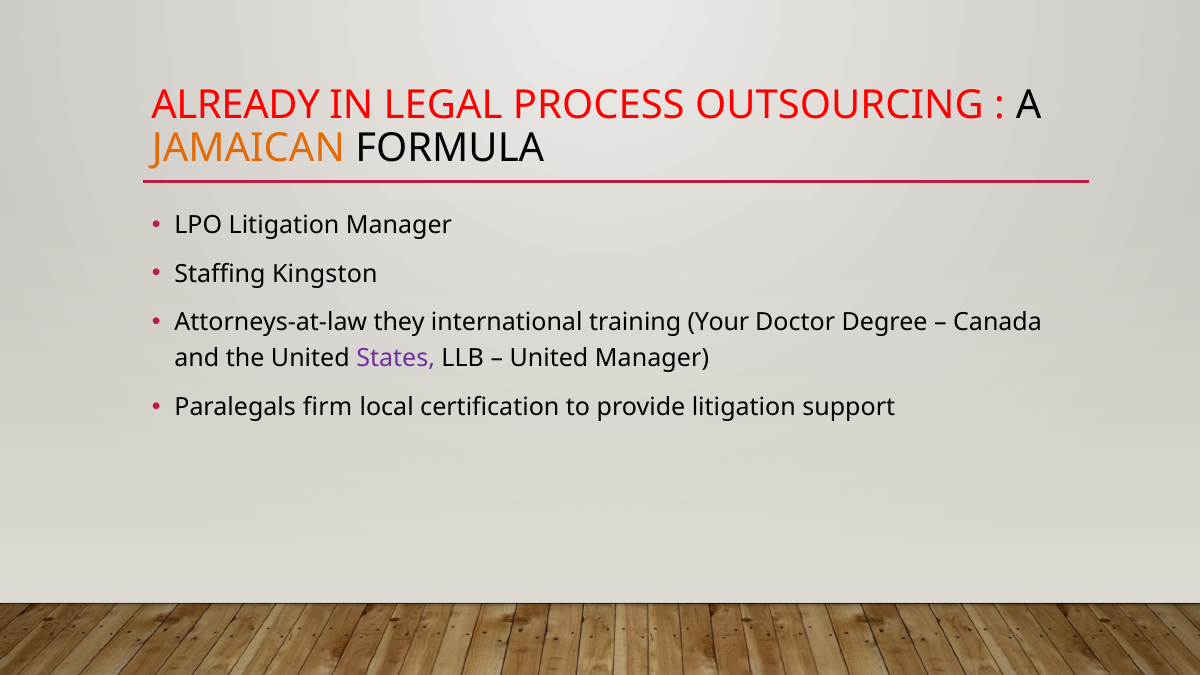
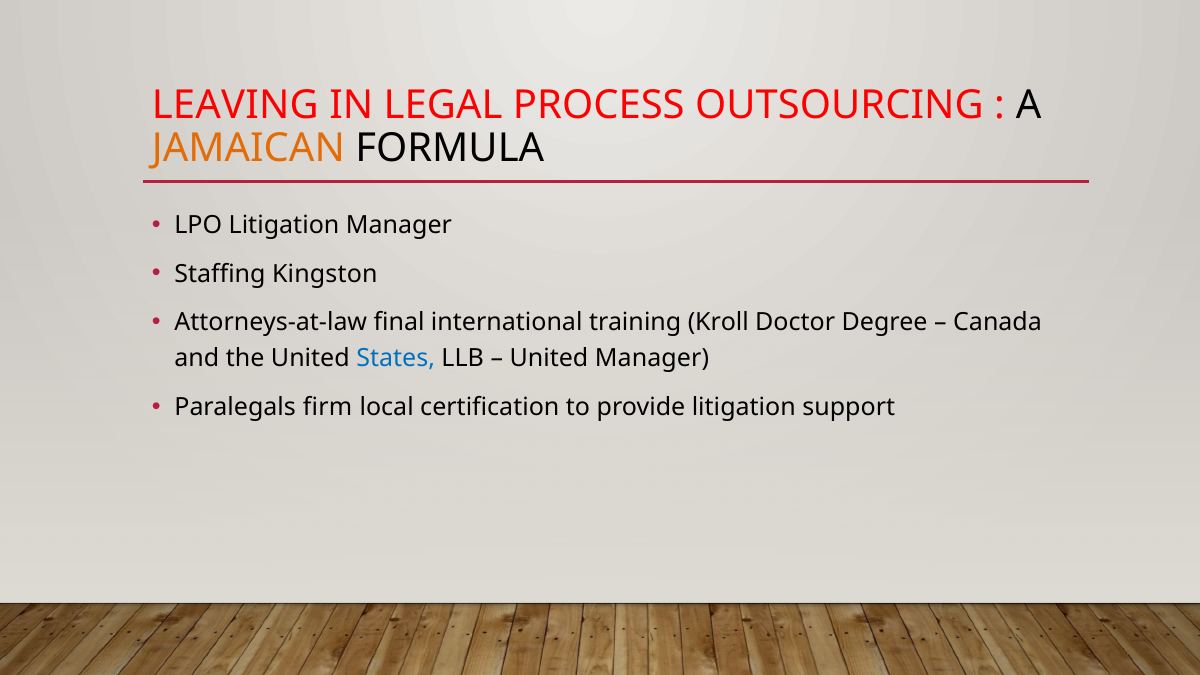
ALREADY: ALREADY -> LEAVING
they: they -> final
Your: Your -> Kroll
States colour: purple -> blue
